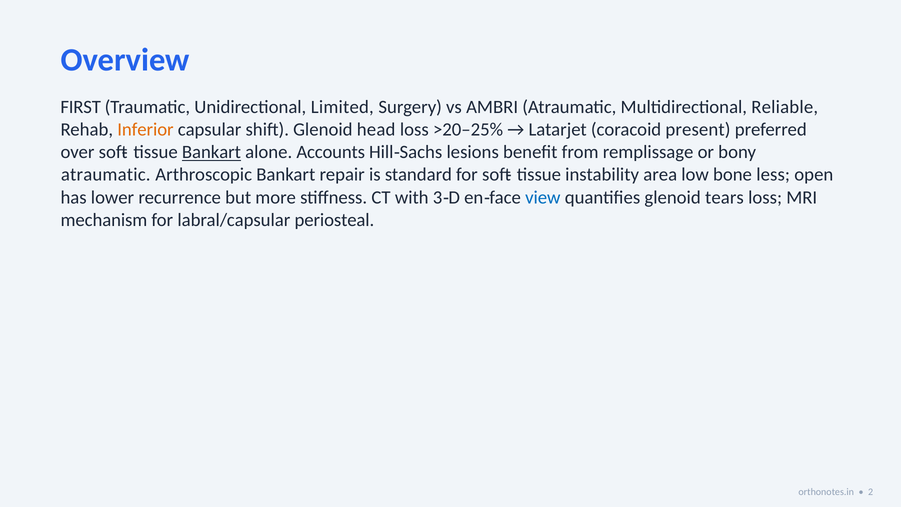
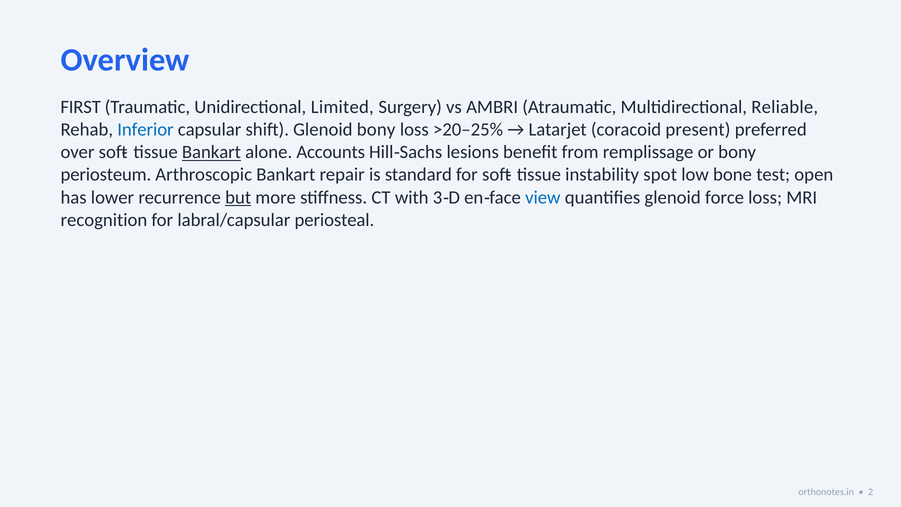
Inferior colour: orange -> blue
Glenoid head: head -> bony
atraumatic at (106, 175): atraumatic -> periosteum
area: area -> spot
less: less -> test
but underline: none -> present
tears: tears -> force
mechanism: mechanism -> recognition
